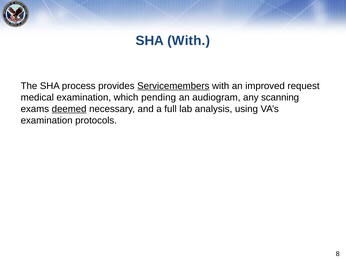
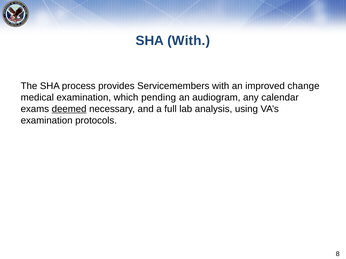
Servicemembers underline: present -> none
request: request -> change
scanning: scanning -> calendar
